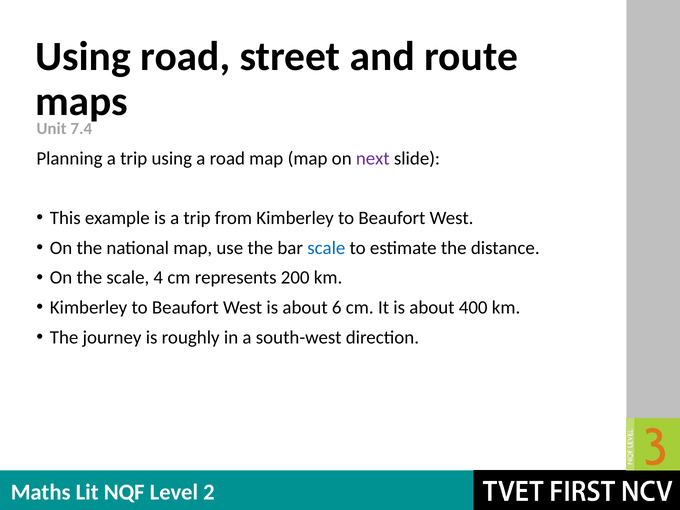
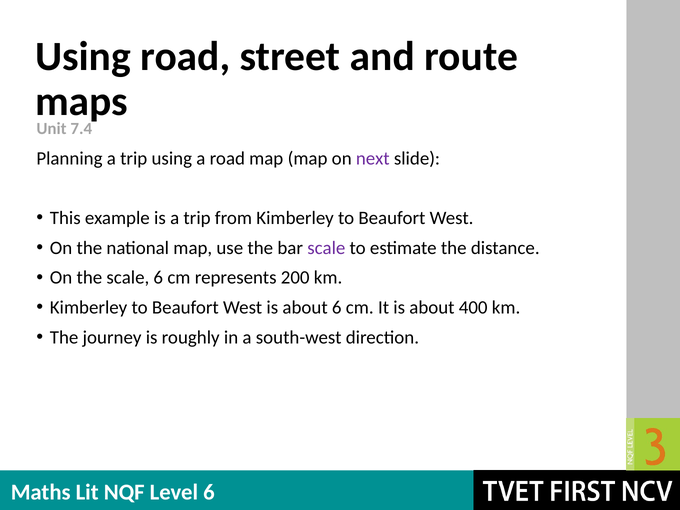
scale at (326, 248) colour: blue -> purple
scale 4: 4 -> 6
2 at (209, 492): 2 -> 6
